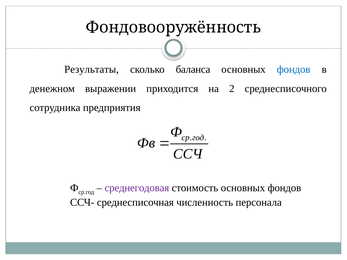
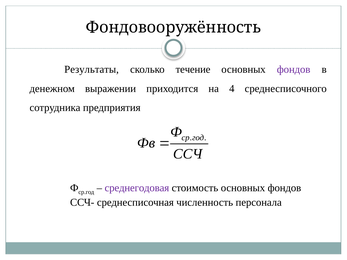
баланса: баланса -> течение
фондов at (294, 70) colour: blue -> purple
2: 2 -> 4
